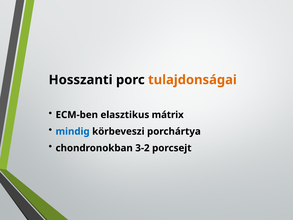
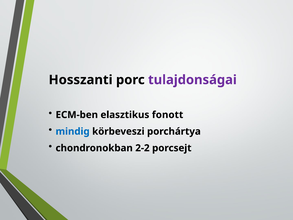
tulajdonságai colour: orange -> purple
mátrix: mátrix -> fonott
3-2: 3-2 -> 2-2
